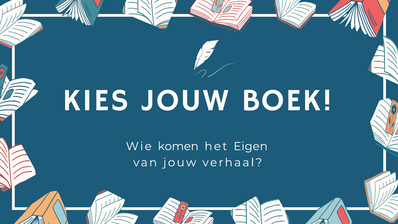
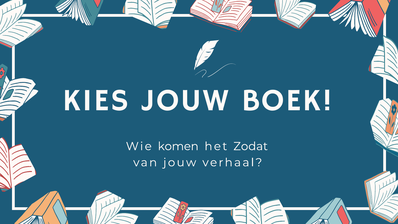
Eigen: Eigen -> Zodat
